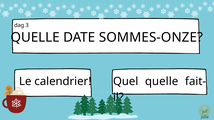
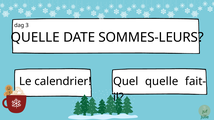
SOMMES-ONZE: SOMMES-ONZE -> SOMMES-LEURS
